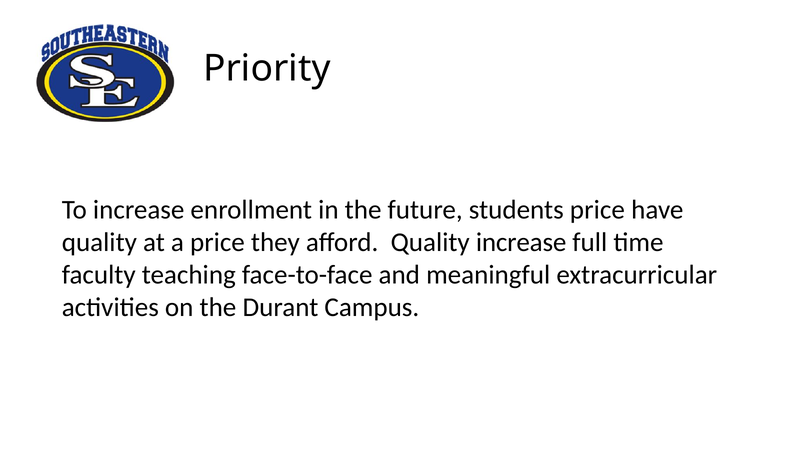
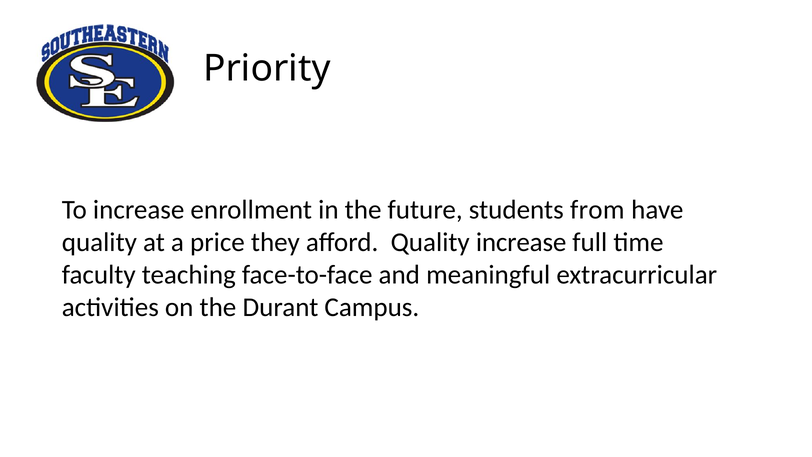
students price: price -> from
